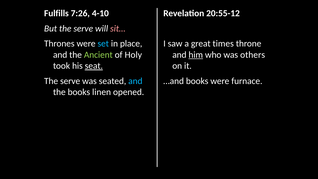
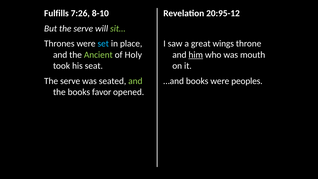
4-10: 4-10 -> 8-10
20:55-12: 20:55-12 -> 20:95-12
sit… colour: pink -> light green
times: times -> wings
others: others -> mouth
seat underline: present -> none
and at (135, 81) colour: light blue -> light green
furnace: furnace -> peoples
linen: linen -> favor
